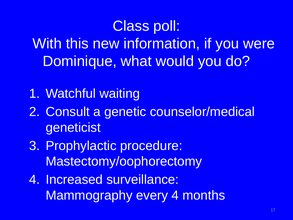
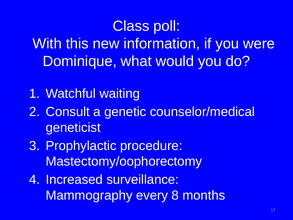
every 4: 4 -> 8
